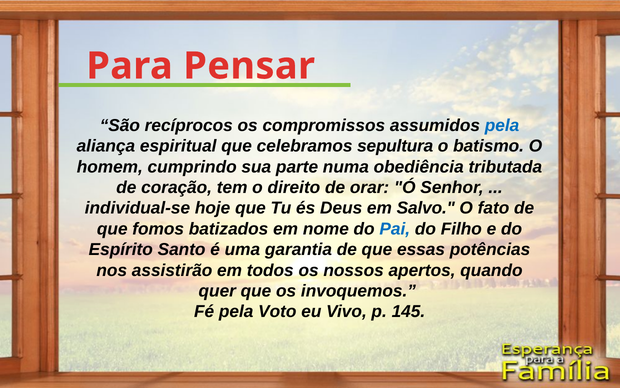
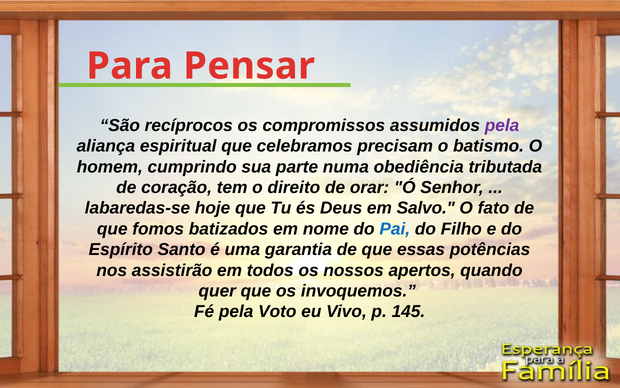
pela at (502, 125) colour: blue -> purple
sepultura: sepultura -> precisam
individual-se: individual-se -> labaredas-se
